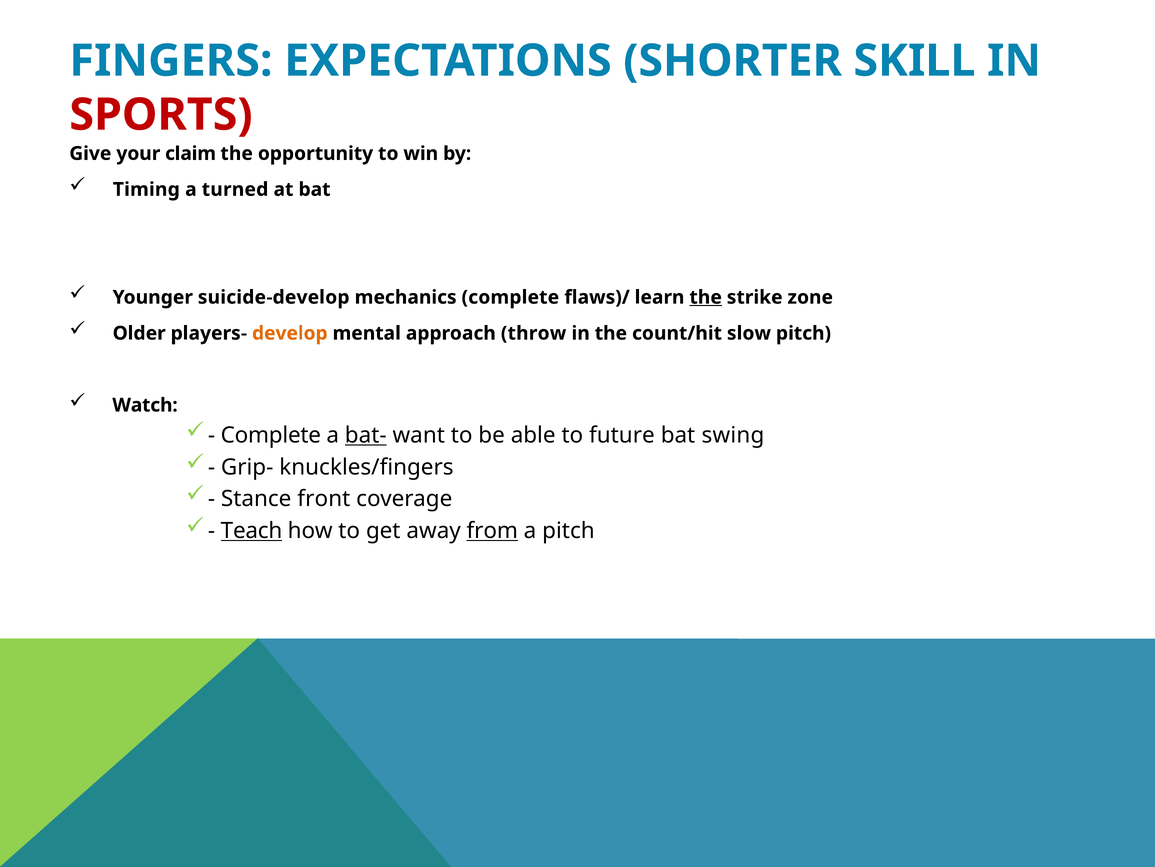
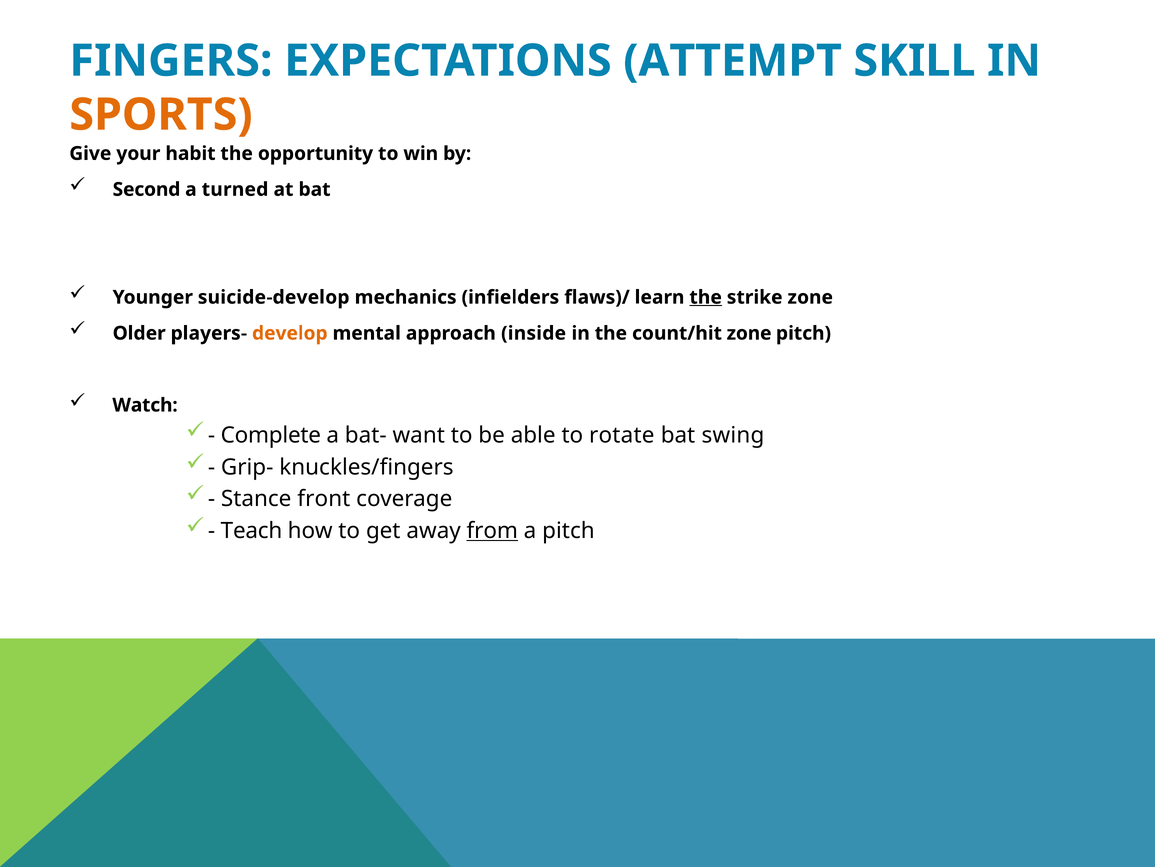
SHORTER: SHORTER -> ATTEMPT
SPORTS colour: red -> orange
claim: claim -> habit
Timing: Timing -> Second
mechanics complete: complete -> infielders
throw: throw -> inside
count/hit slow: slow -> zone
bat- underline: present -> none
future: future -> rotate
Teach underline: present -> none
